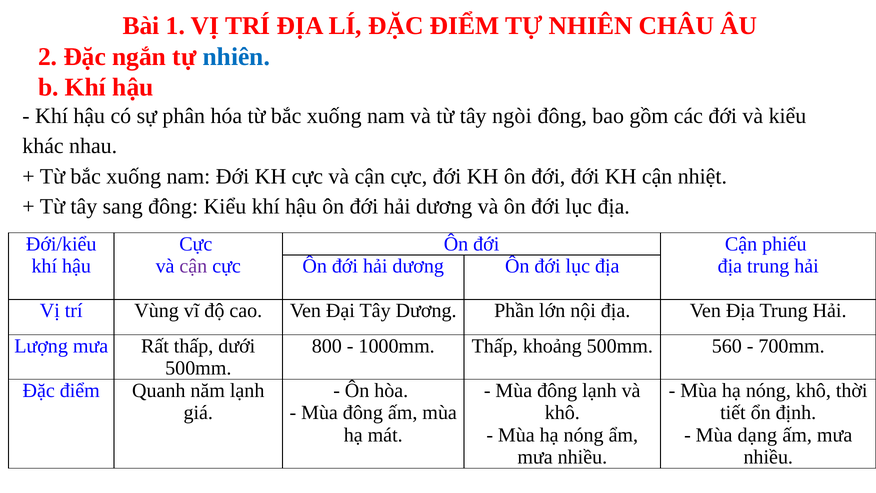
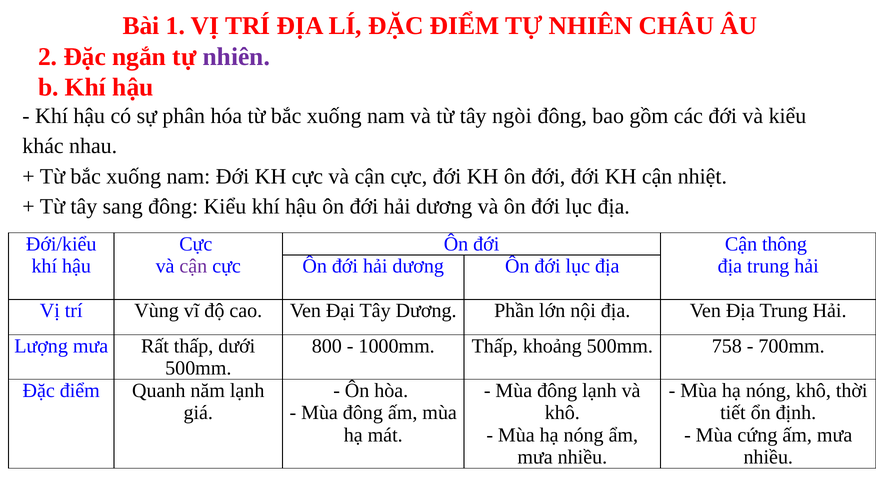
nhiên at (236, 57) colour: blue -> purple
phiếu: phiếu -> thông
560: 560 -> 758
dạng: dạng -> cứng
